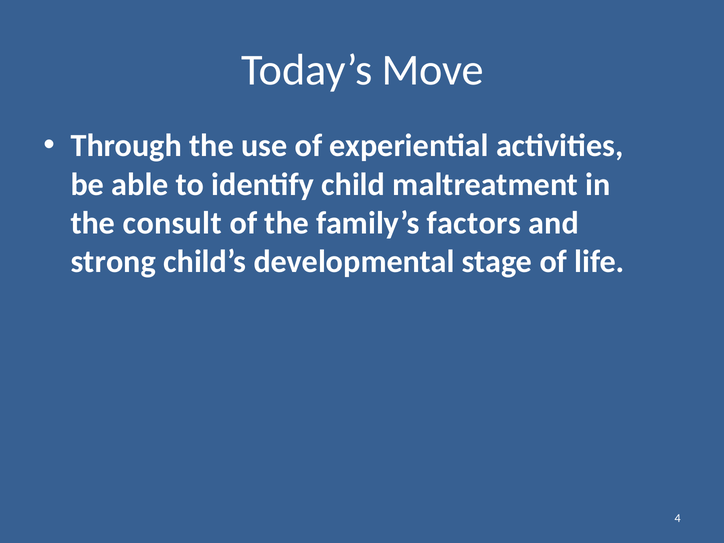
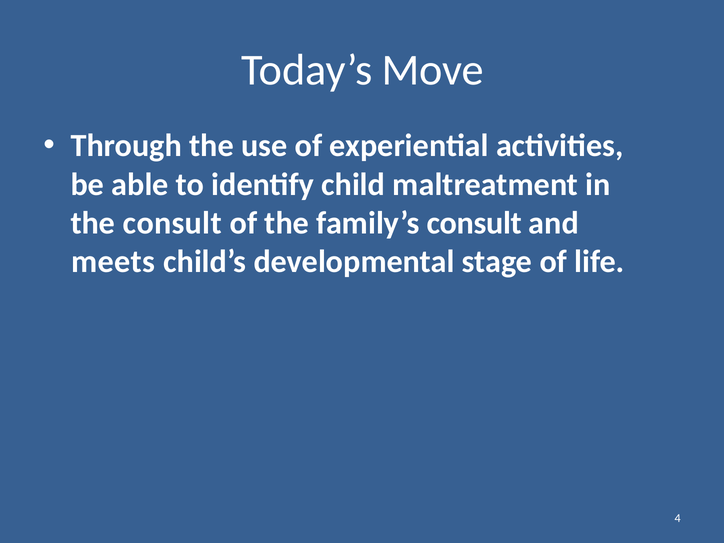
family’s factors: factors -> consult
strong: strong -> meets
